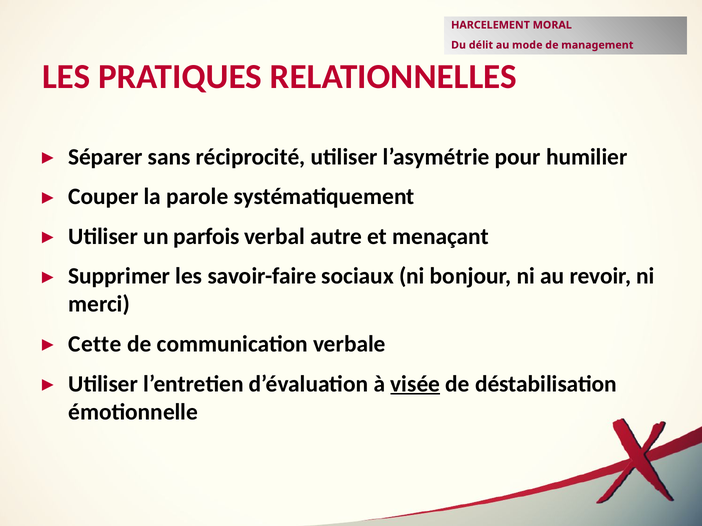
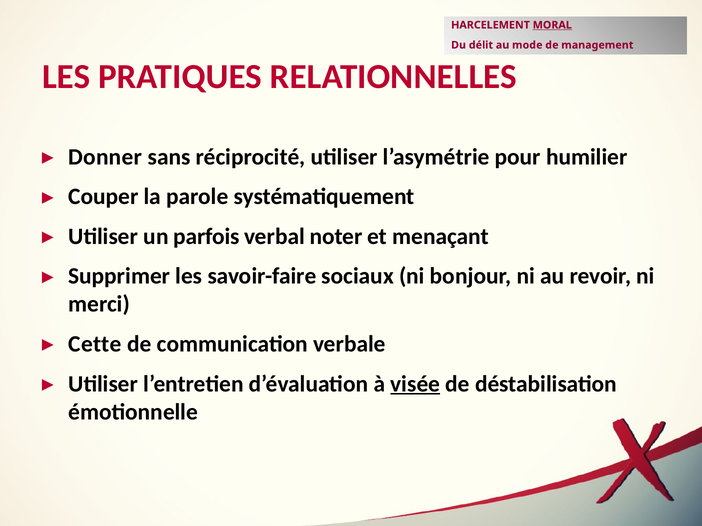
MORAL underline: none -> present
Séparer: Séparer -> Donner
autre: autre -> noter
